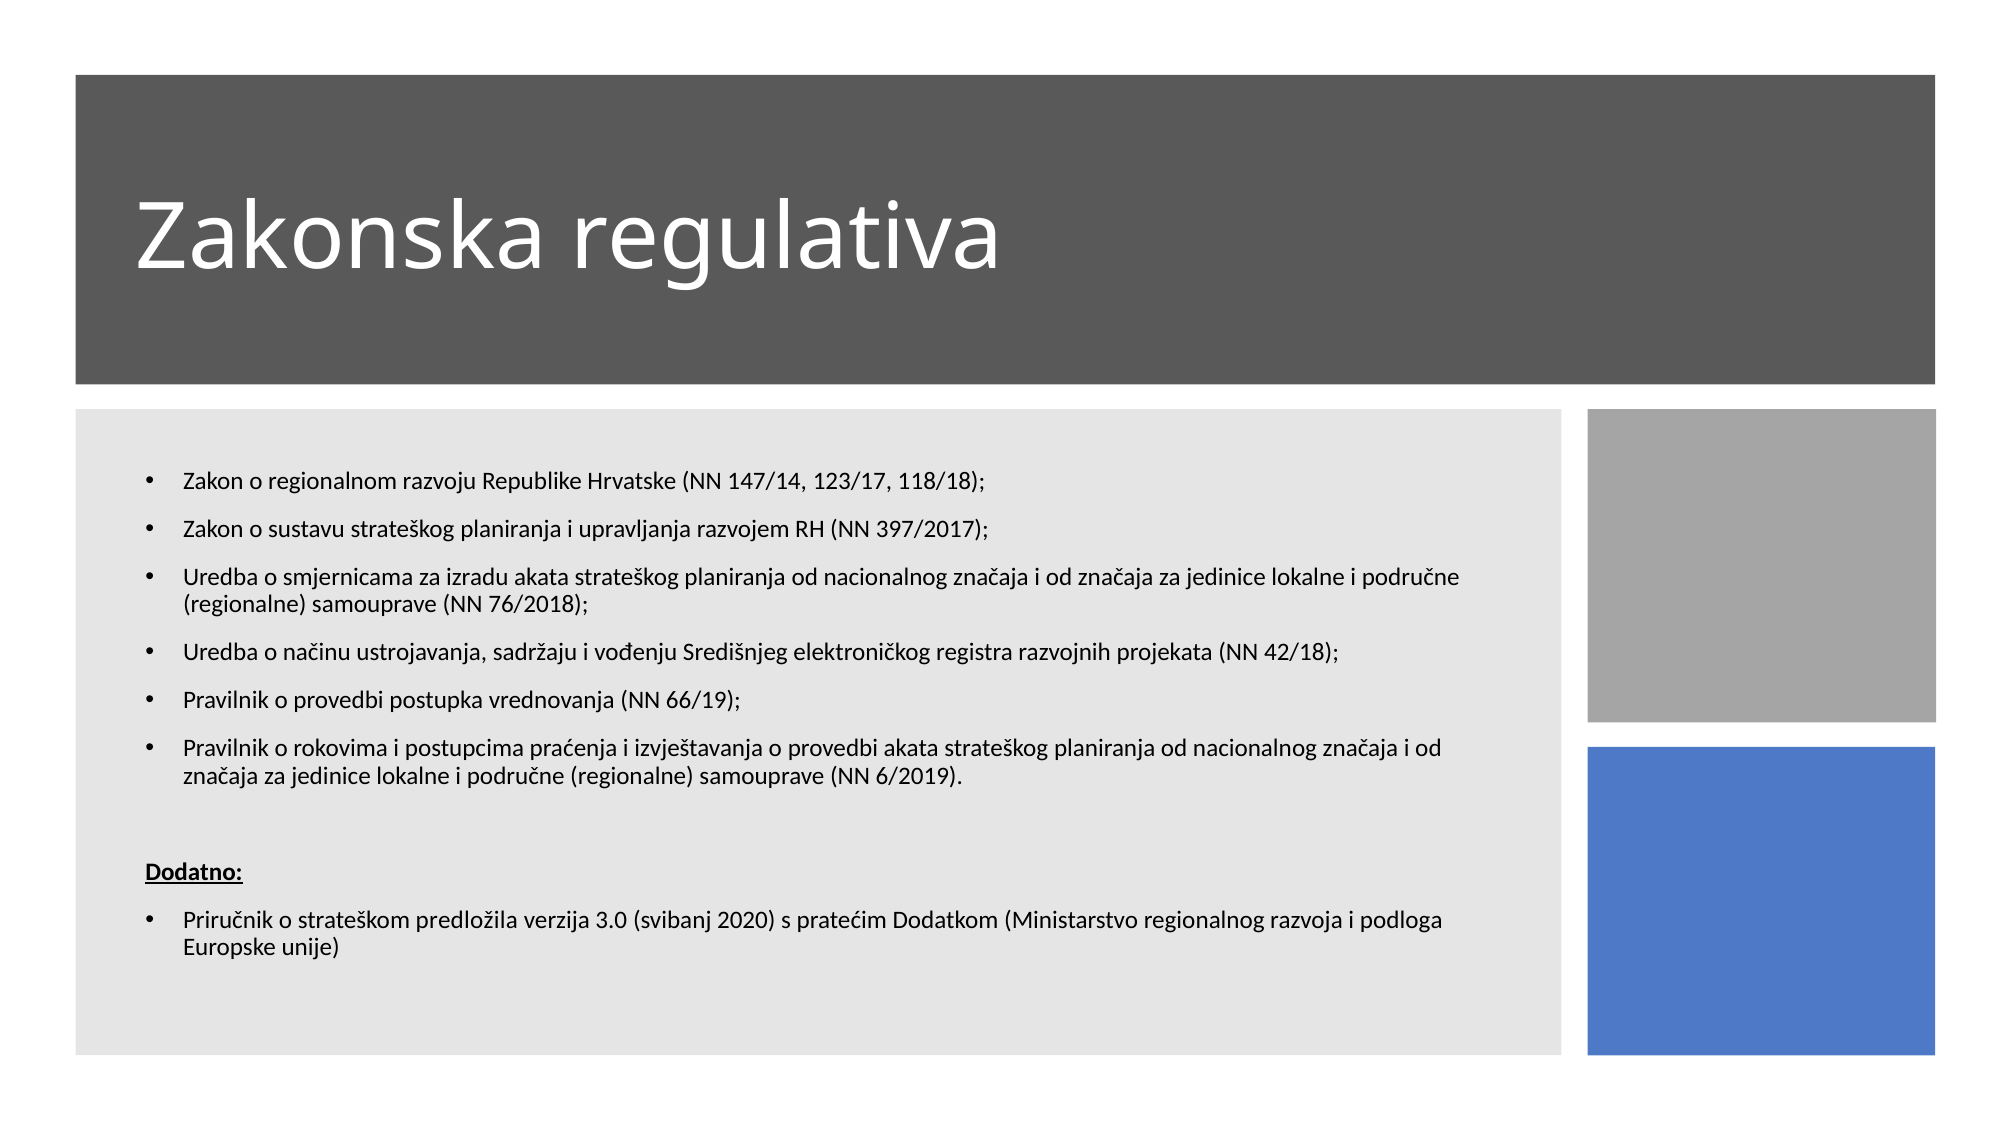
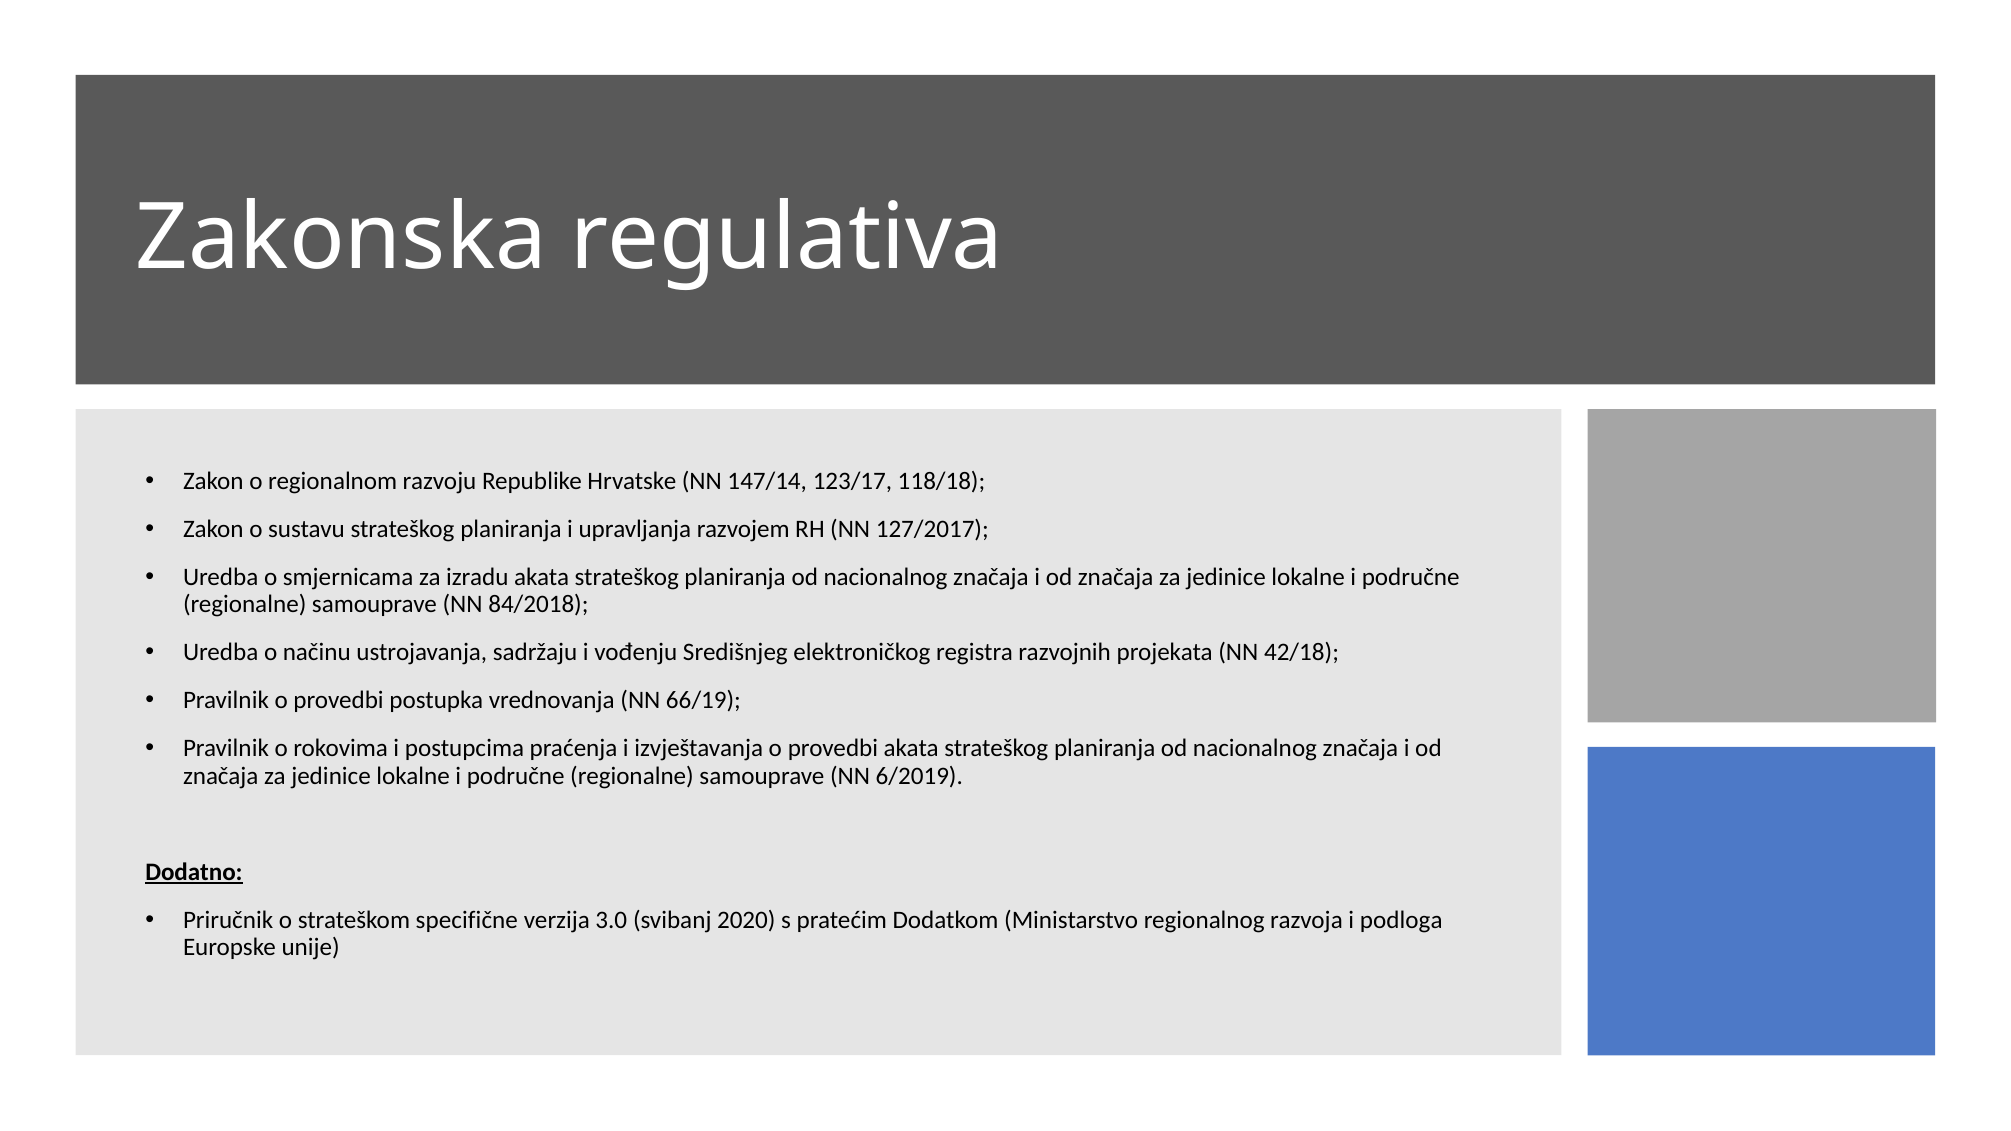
397/2017: 397/2017 -> 127/2017
76/2018: 76/2018 -> 84/2018
predložila: predložila -> specifične
